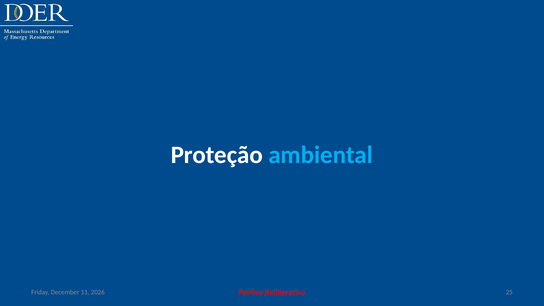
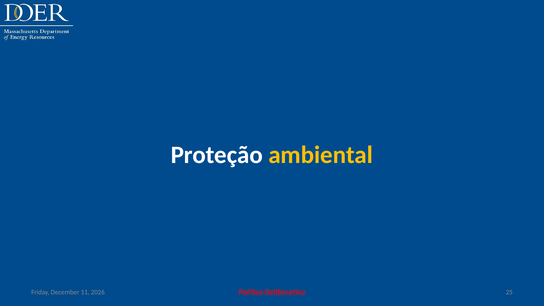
ambiental colour: light blue -> yellow
